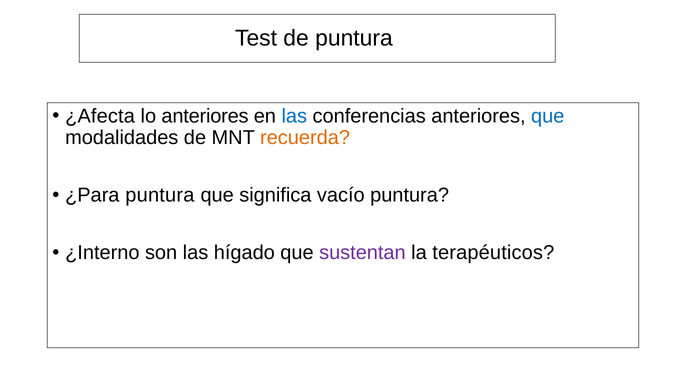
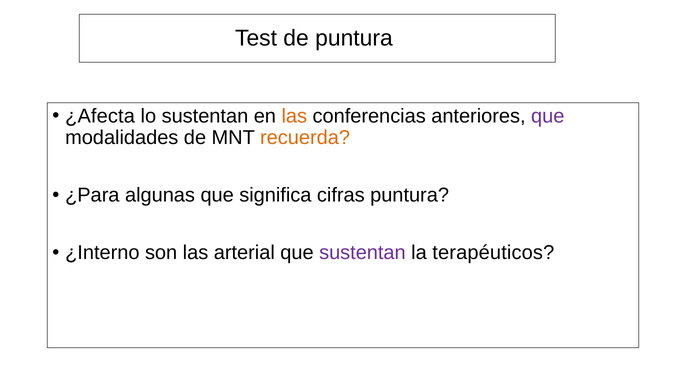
lo anteriores: anteriores -> sustentan
las at (294, 116) colour: blue -> orange
que at (548, 116) colour: blue -> purple
¿Para puntura: puntura -> algunas
vacío: vacío -> cifras
hígado: hígado -> arterial
